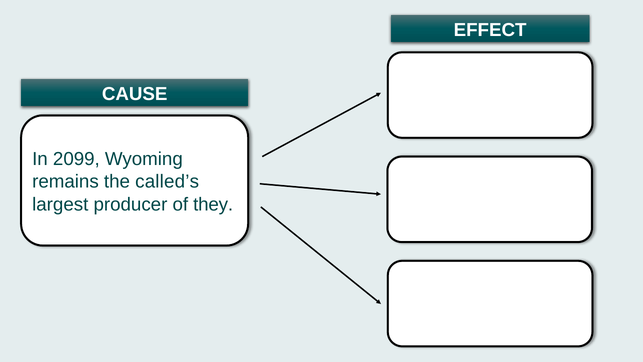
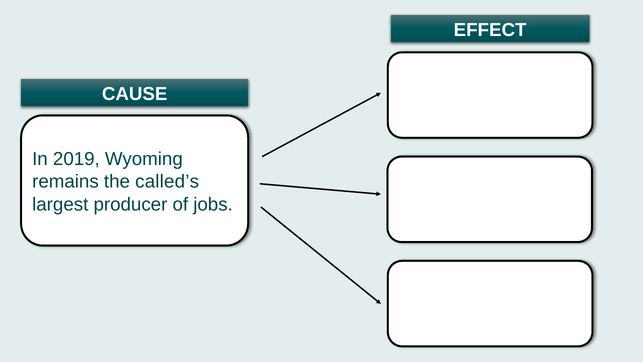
2099: 2099 -> 2019
they: they -> jobs
